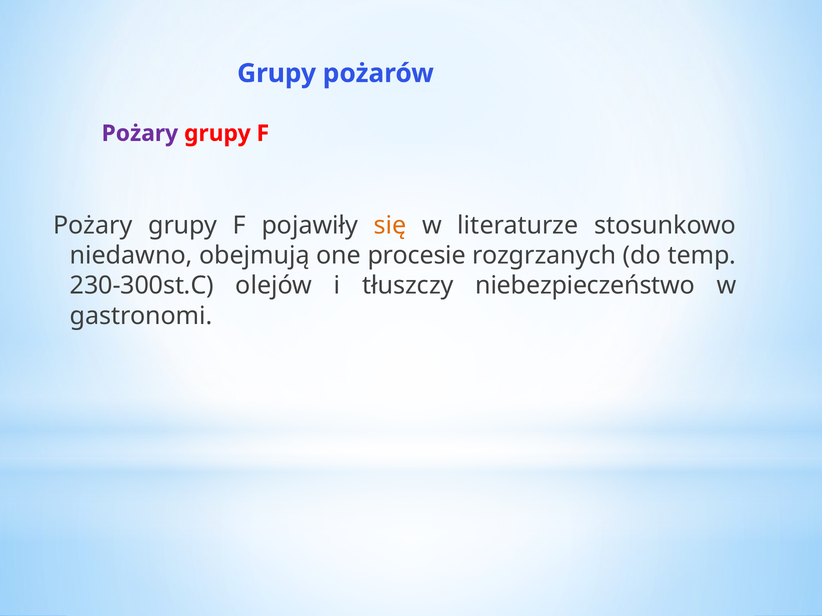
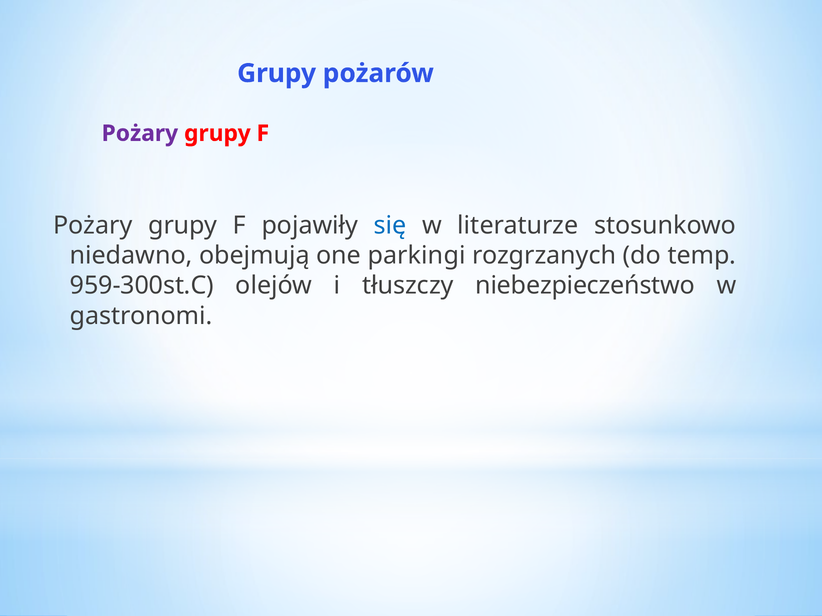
się colour: orange -> blue
procesie: procesie -> parkingi
230-300st.C: 230-300st.C -> 959-300st.C
